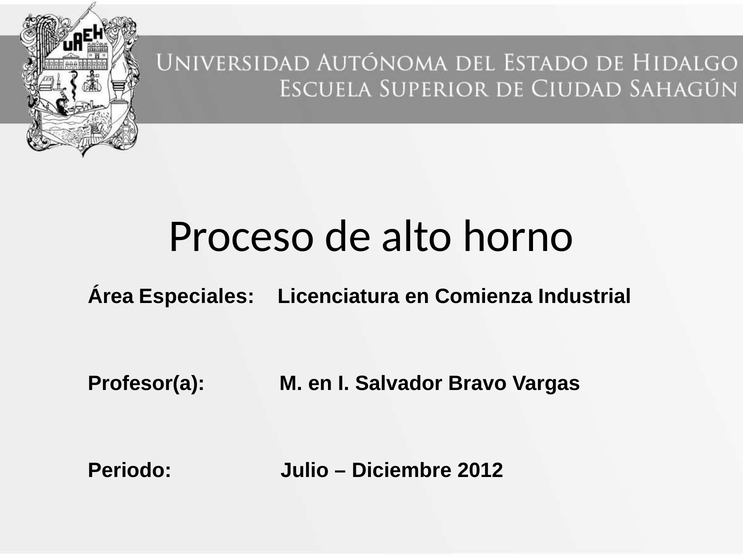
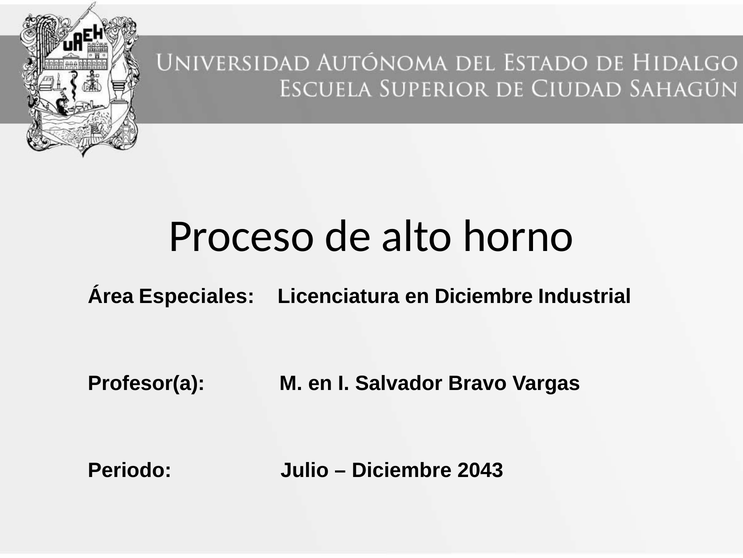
en Comienza: Comienza -> Diciembre
2012: 2012 -> 2043
